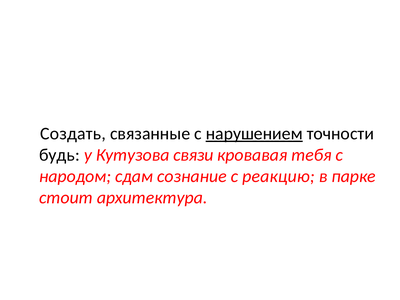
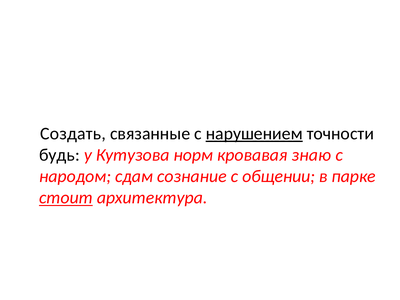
связи: связи -> норм
тебя: тебя -> знаю
реакцию: реакцию -> общении
стоит underline: none -> present
